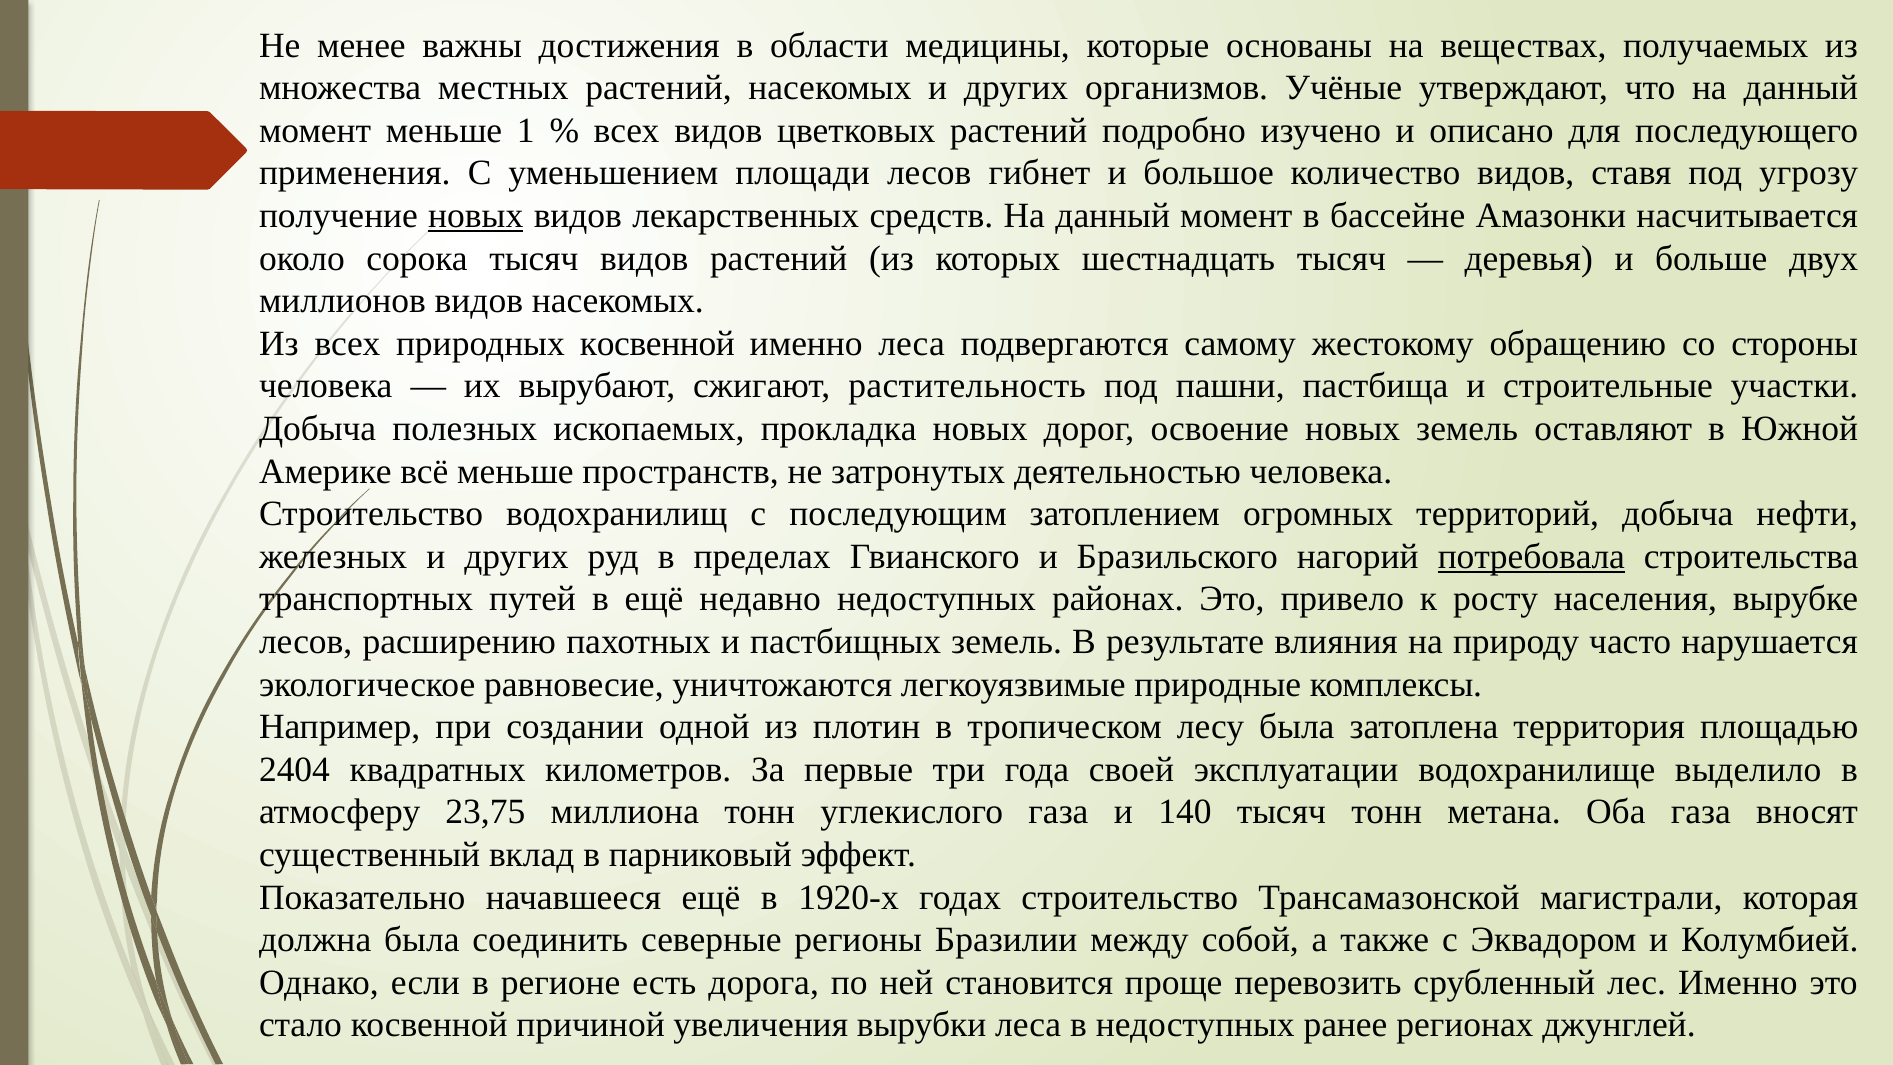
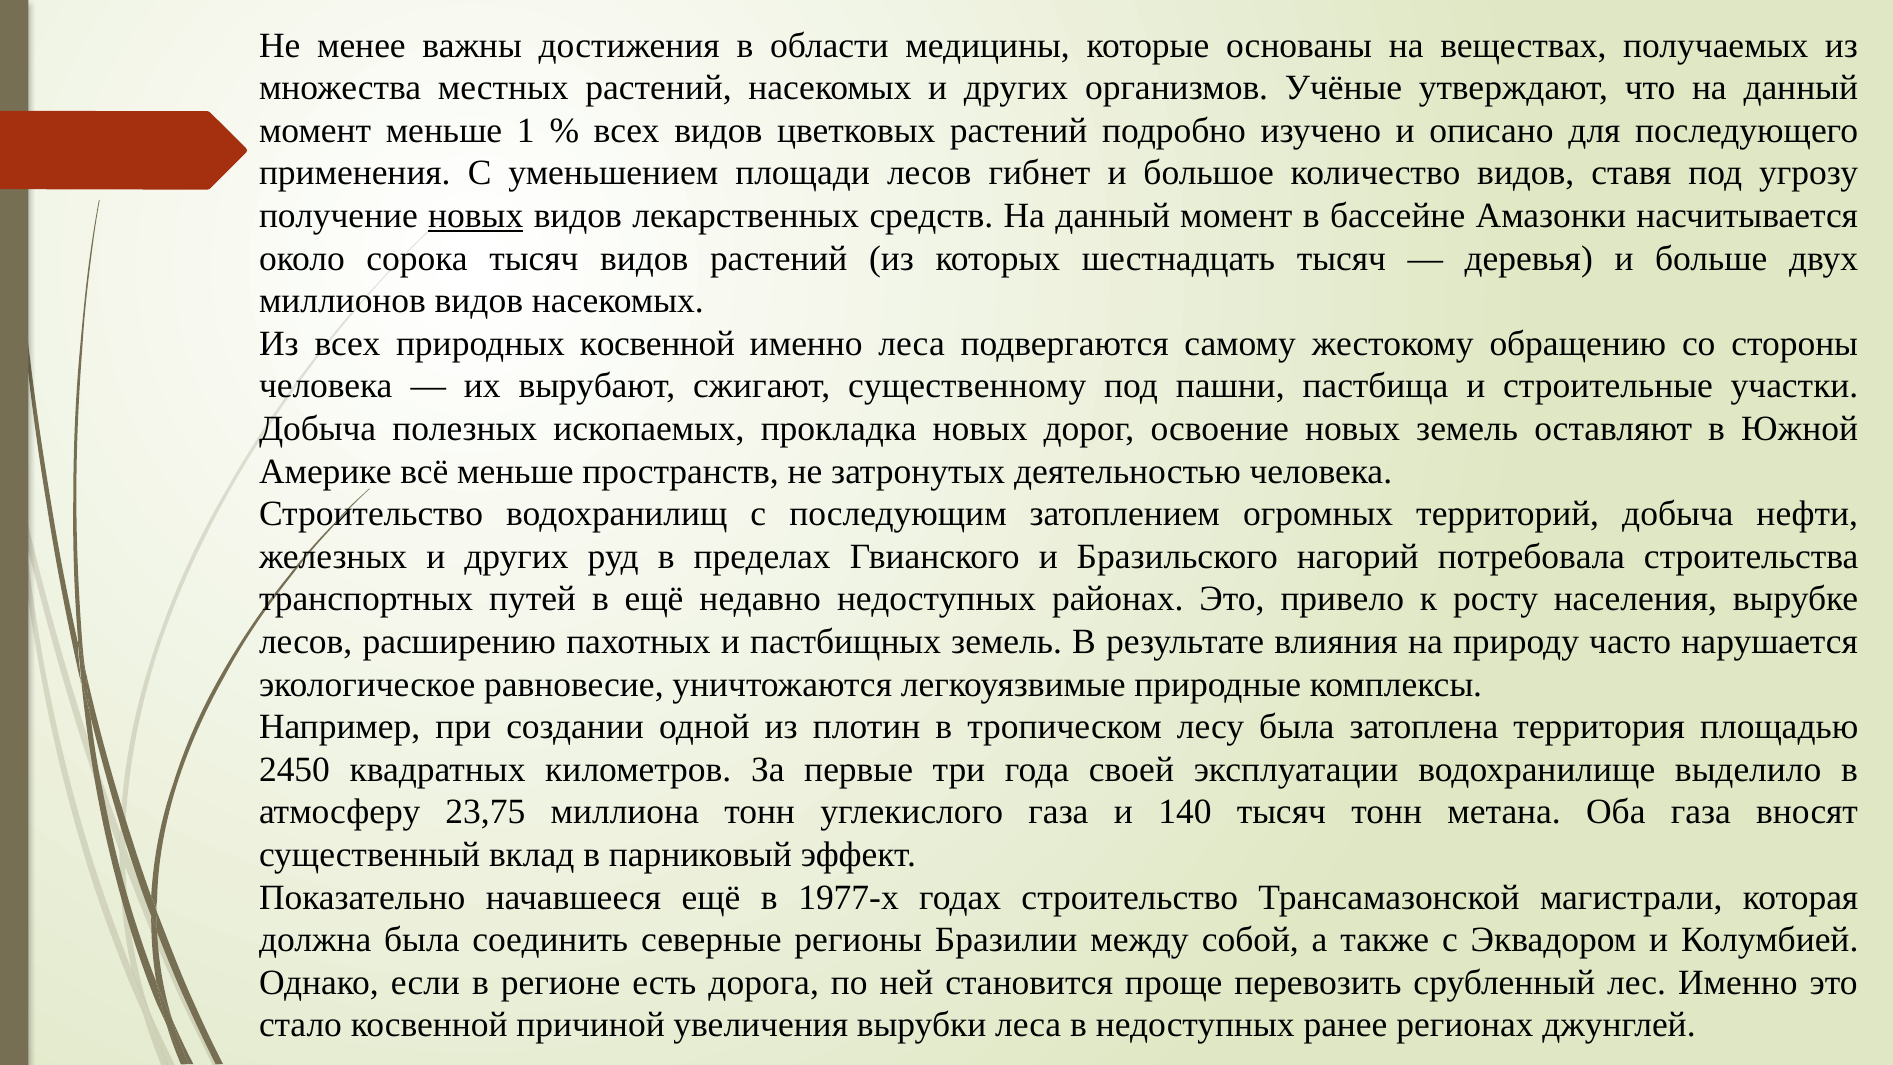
растительность: растительность -> существенному
потребовала underline: present -> none
2404: 2404 -> 2450
1920-х: 1920-х -> 1977-х
